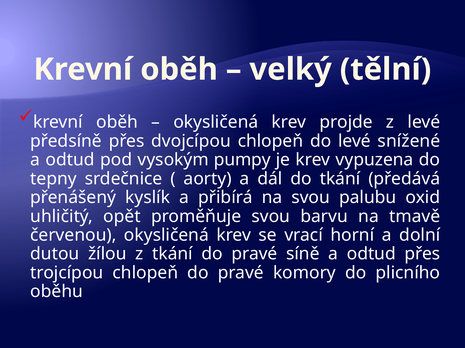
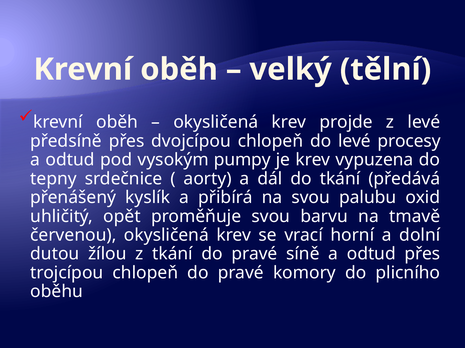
snížené: snížené -> procesy
